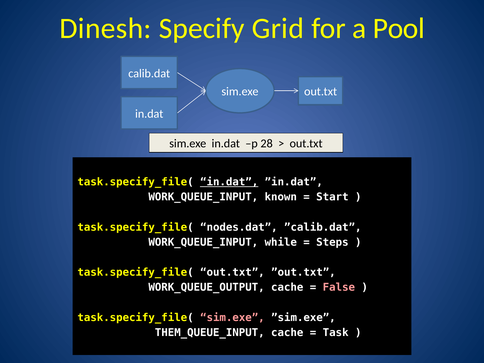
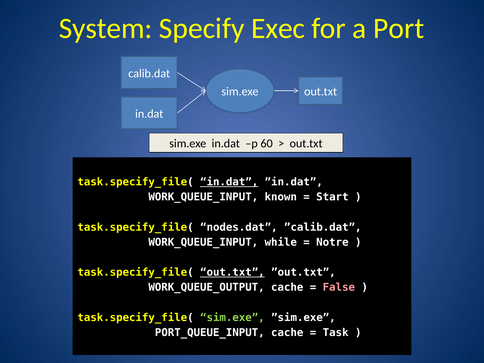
Dinesh: Dinesh -> System
Grid: Grid -> Exec
Pool: Pool -> Port
28: 28 -> 60
Steps: Steps -> Notre
out.txt at (232, 272) underline: none -> present
sim.exe at (232, 317) colour: pink -> light green
THEM_QUEUE_INPUT: THEM_QUEUE_INPUT -> PORT_QUEUE_INPUT
